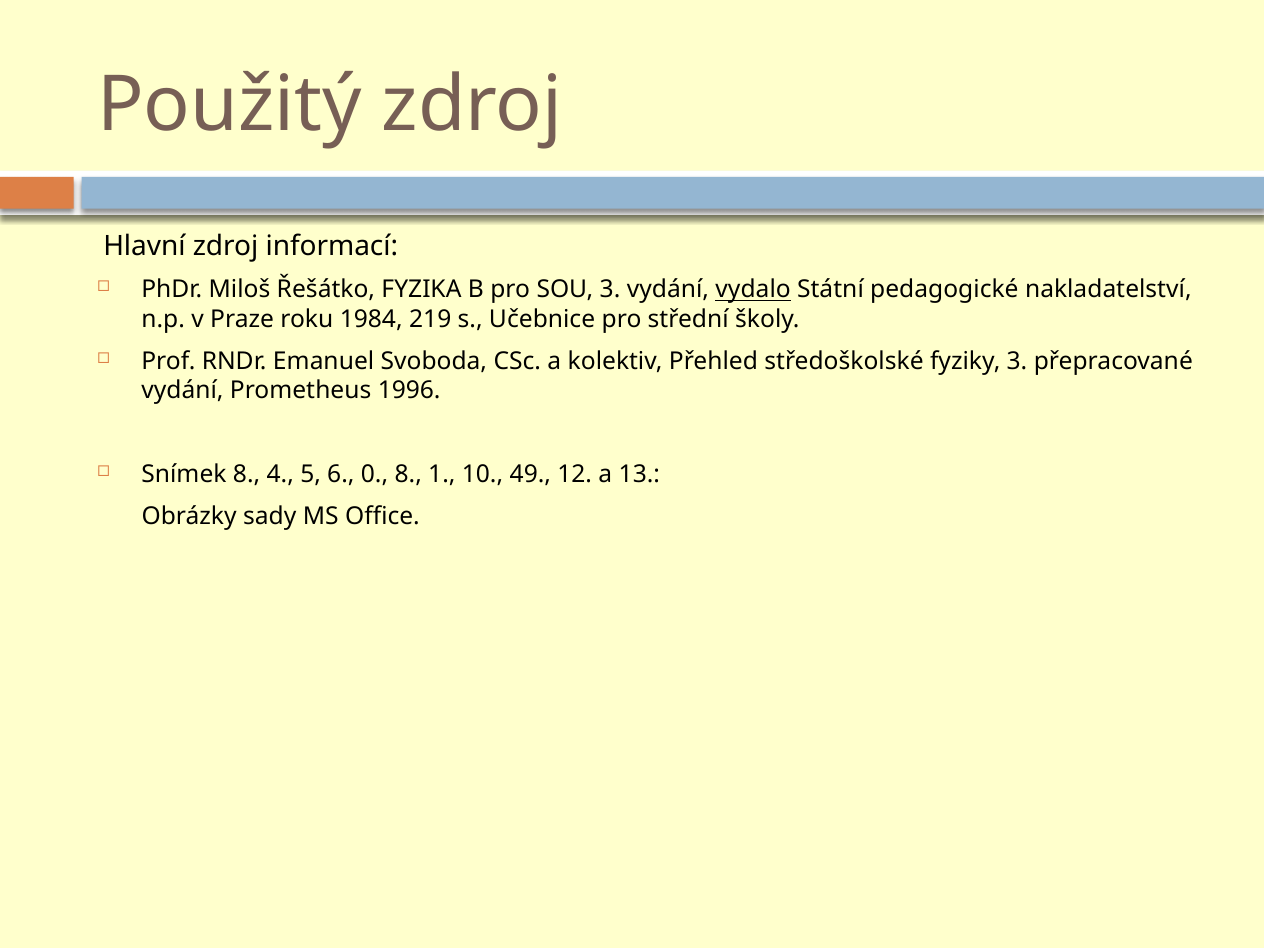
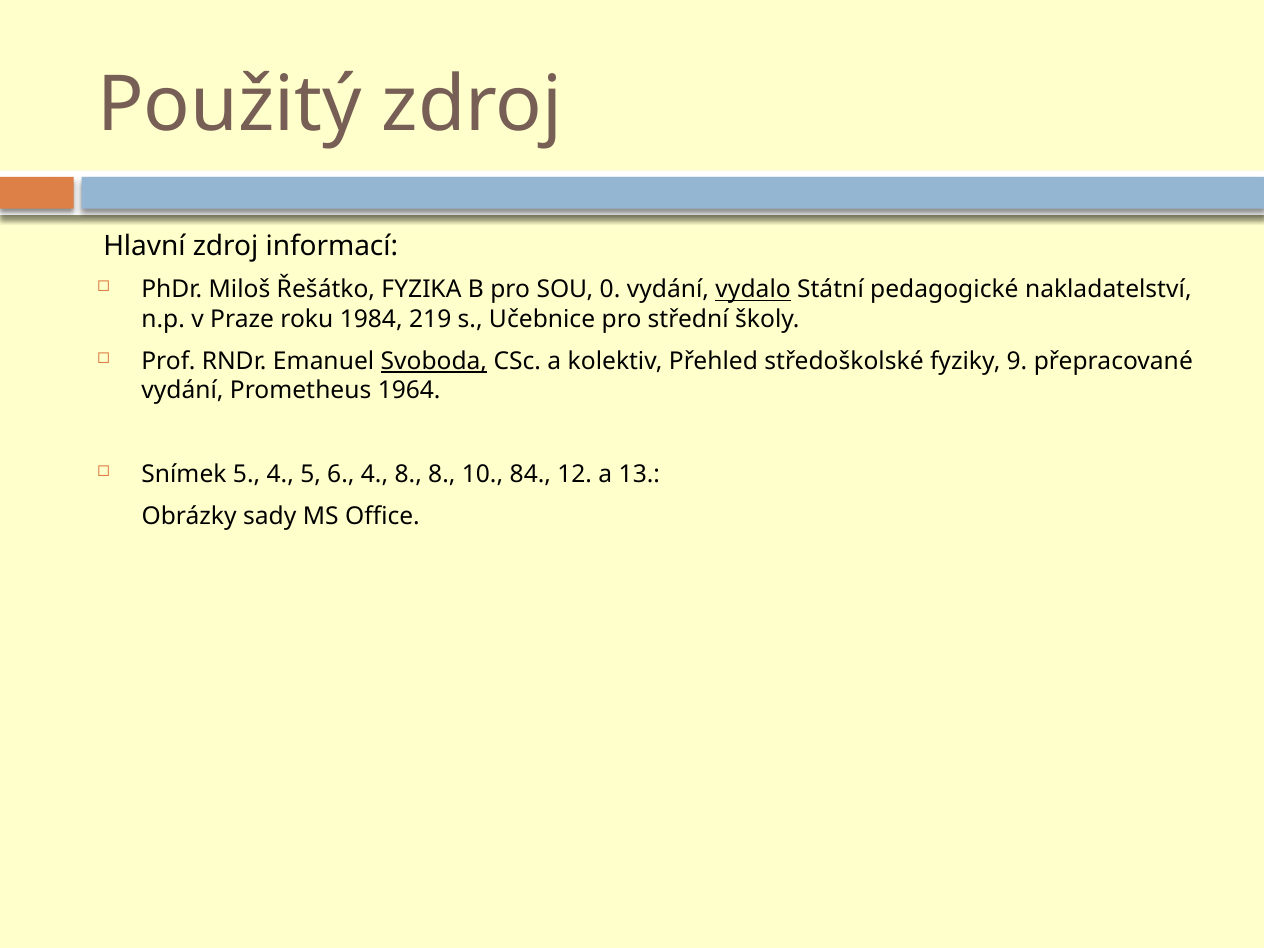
SOU 3: 3 -> 0
Svoboda underline: none -> present
fyziky 3: 3 -> 9
1996: 1996 -> 1964
Snímek 8: 8 -> 5
6 0: 0 -> 4
8 1: 1 -> 8
49: 49 -> 84
